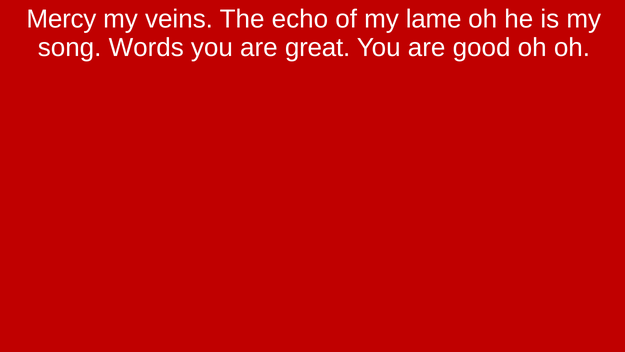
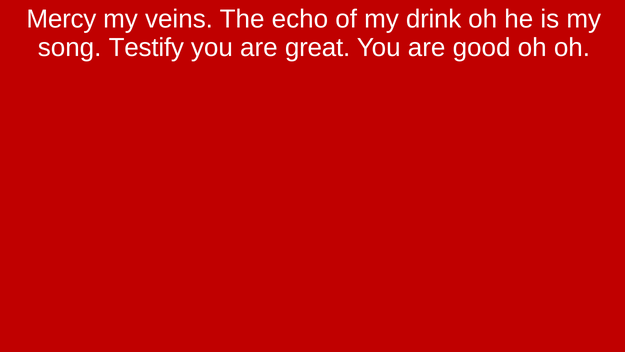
lame: lame -> drink
Words: Words -> Testify
